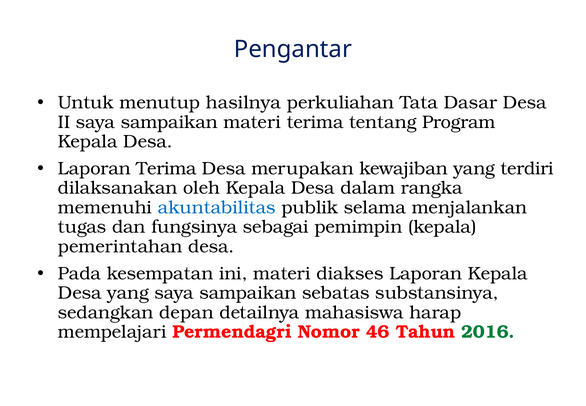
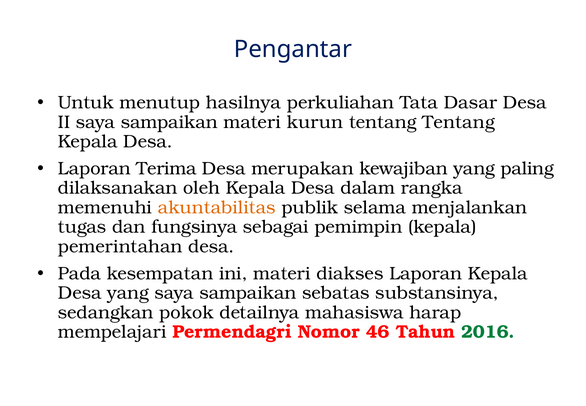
materi terima: terima -> kurun
tentang Program: Program -> Tentang
terdiri: terdiri -> paling
akuntabilitas colour: blue -> orange
depan: depan -> pokok
